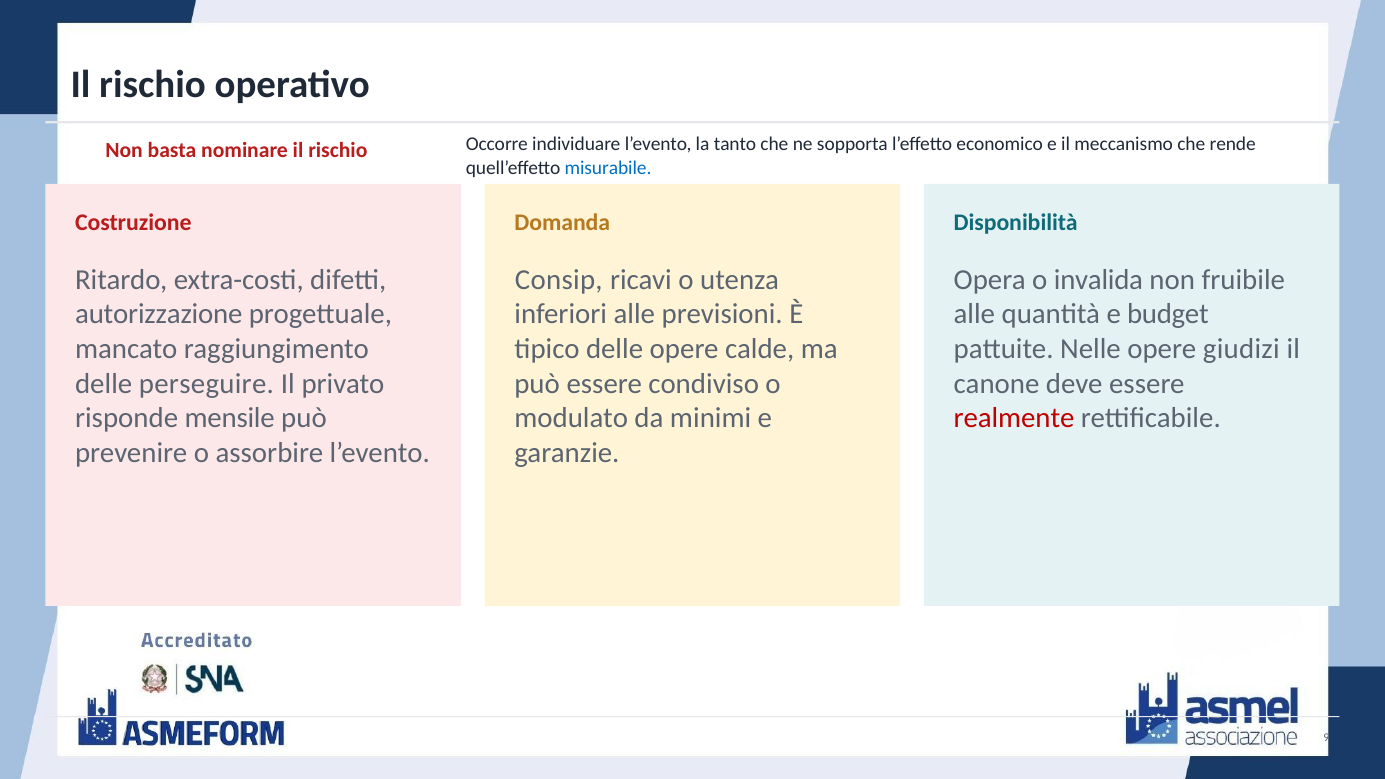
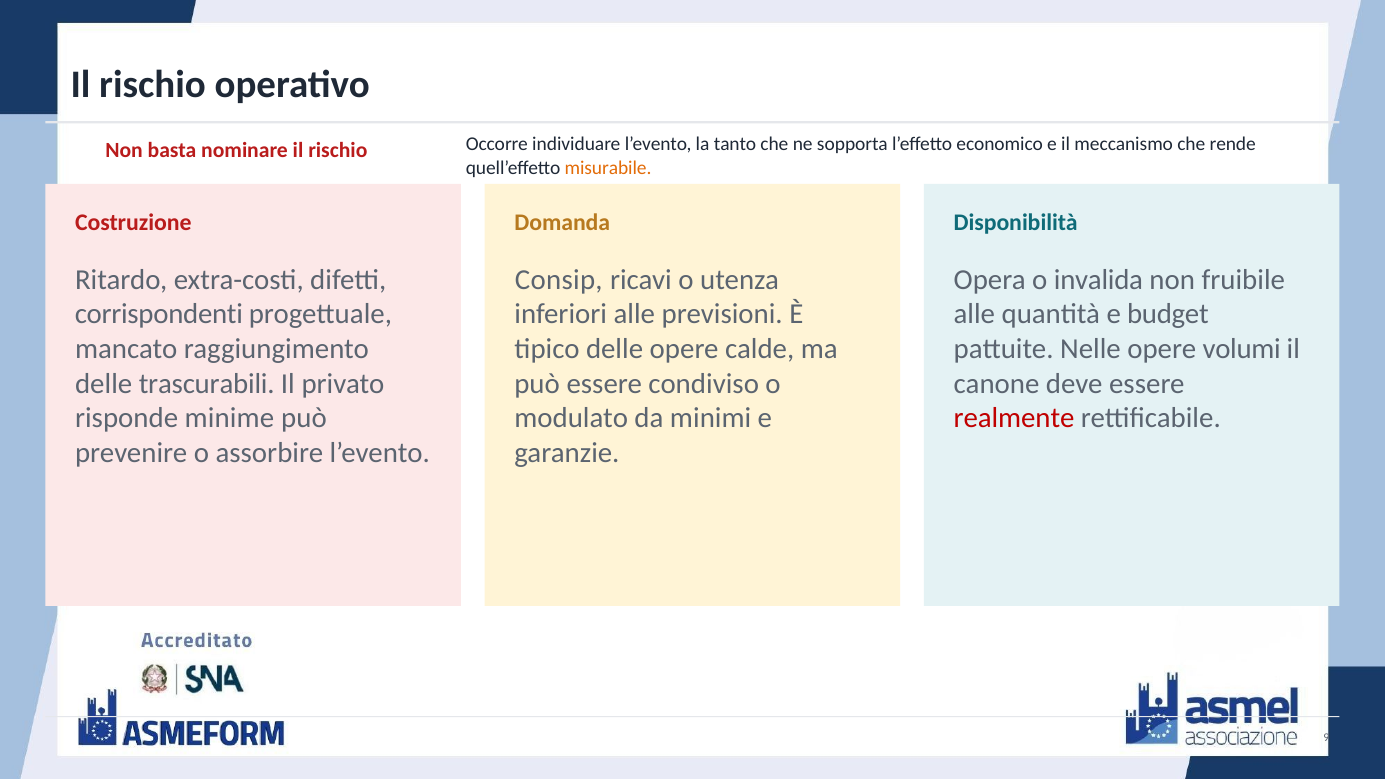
misurabile colour: blue -> orange
autorizzazione: autorizzazione -> corrispondenti
giudizi: giudizi -> volumi
perseguire: perseguire -> trascurabili
mensile: mensile -> minime
